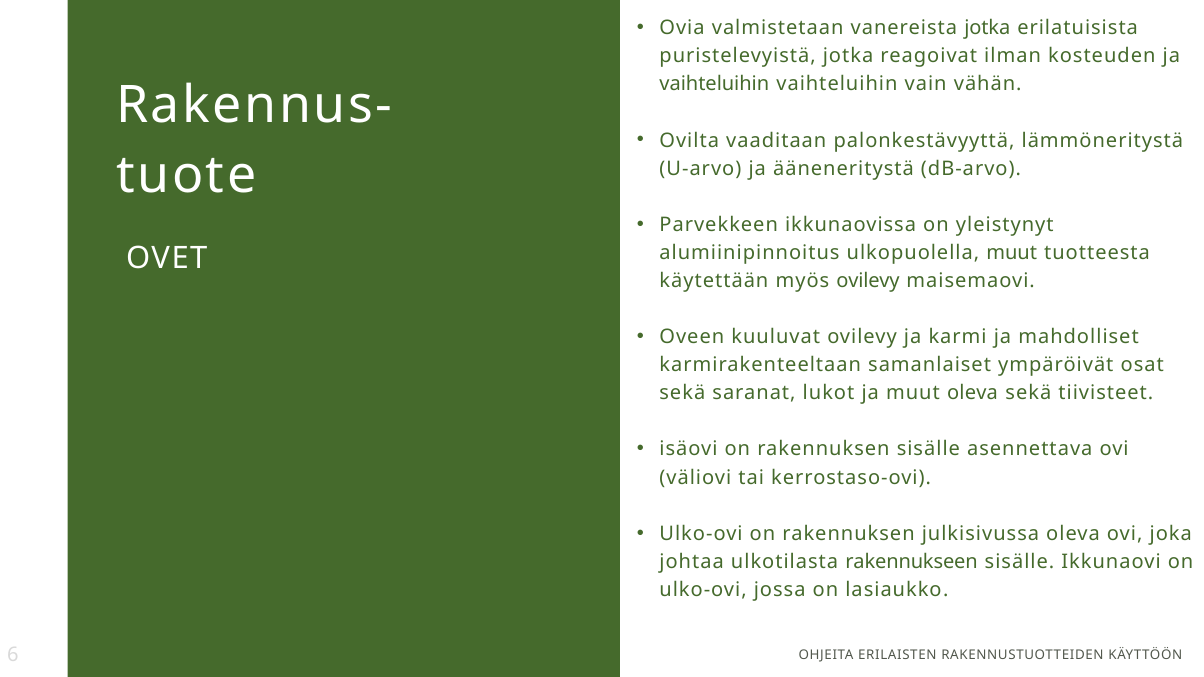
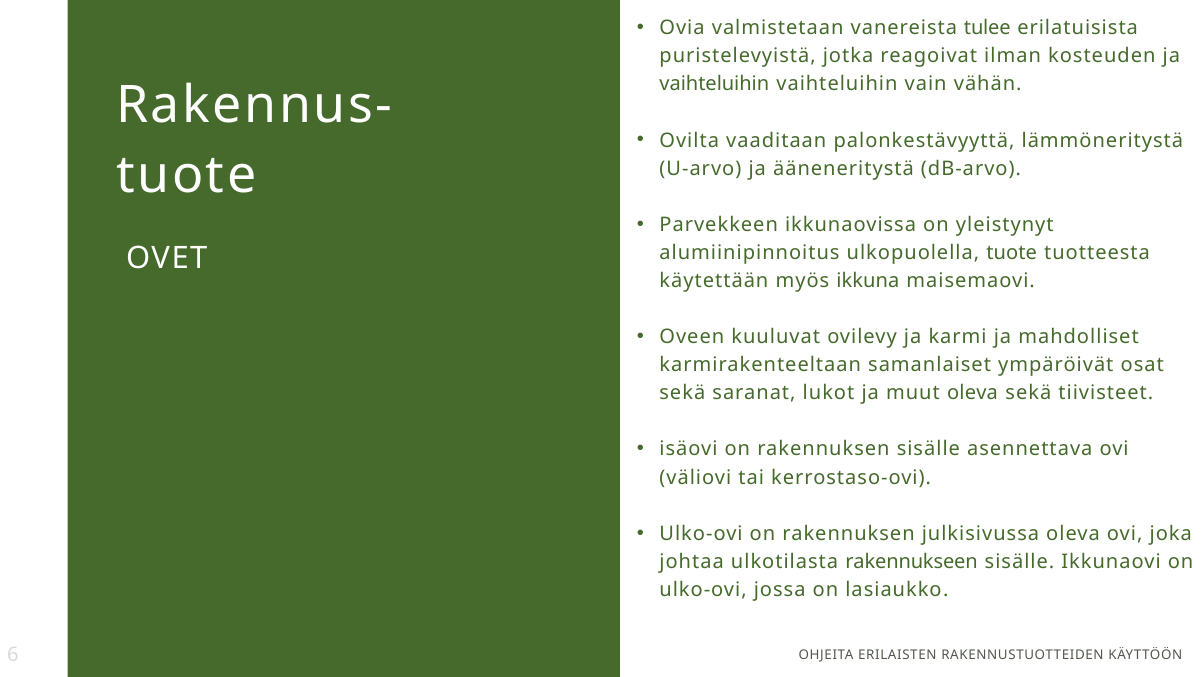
vanereista jotka: jotka -> tulee
ulkopuolella muut: muut -> tuote
myös ovilevy: ovilevy -> ikkuna
